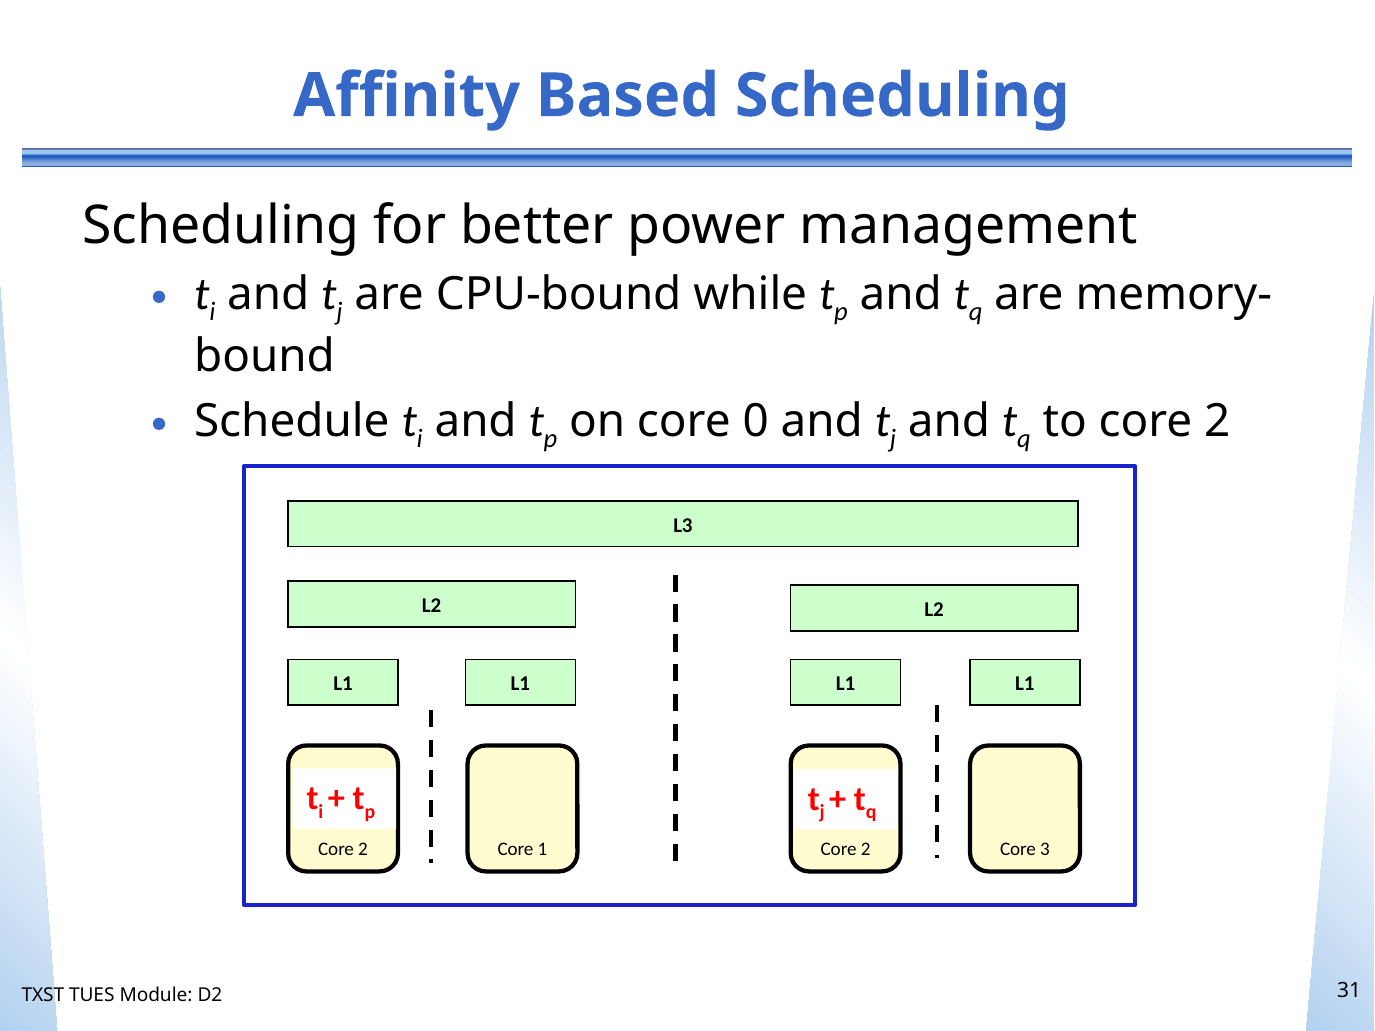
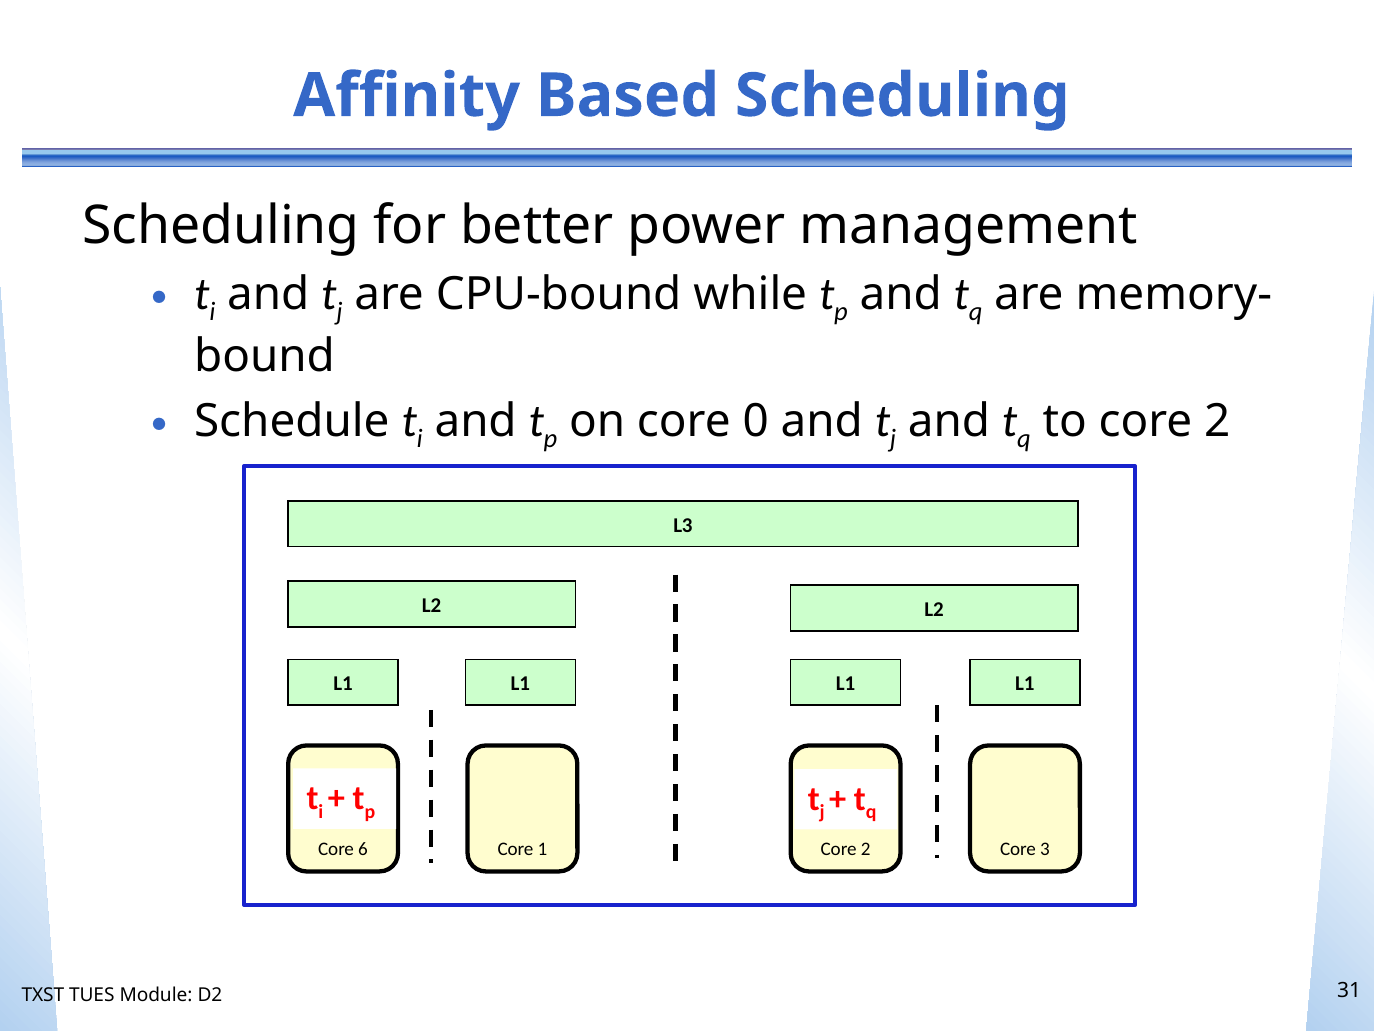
2 at (363, 849): 2 -> 6
